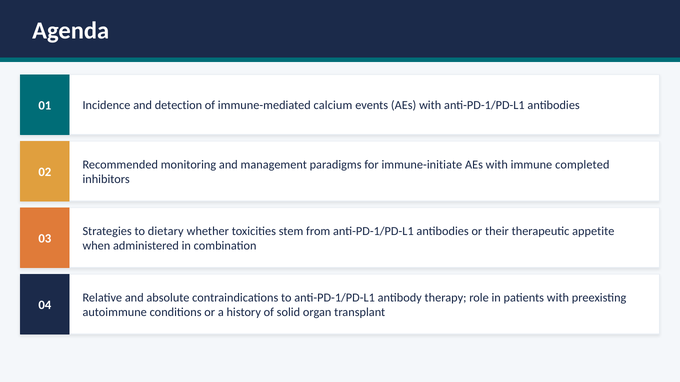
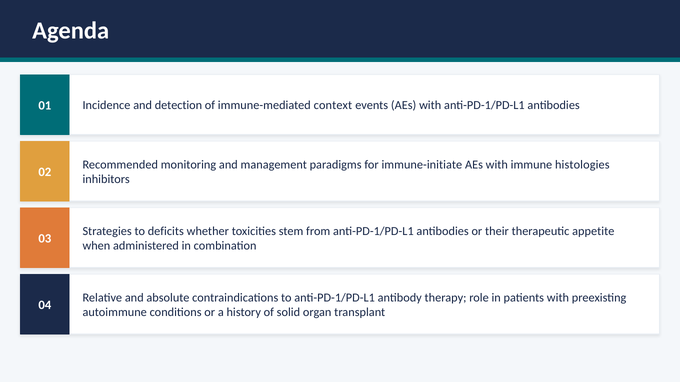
calcium: calcium -> context
completed: completed -> histologies
dietary: dietary -> deficits
